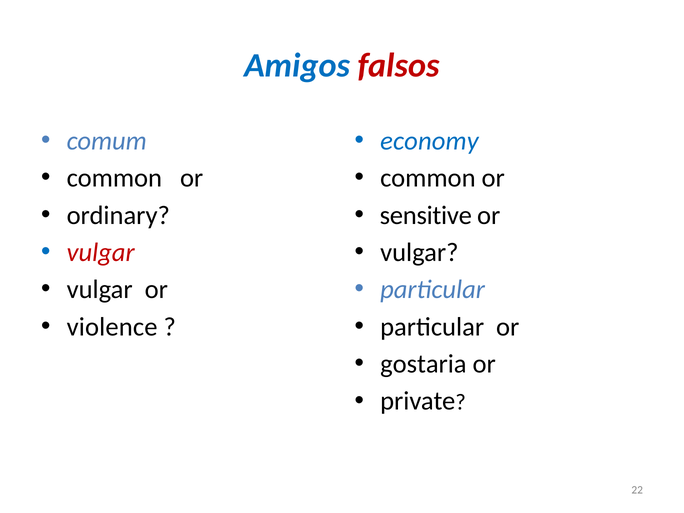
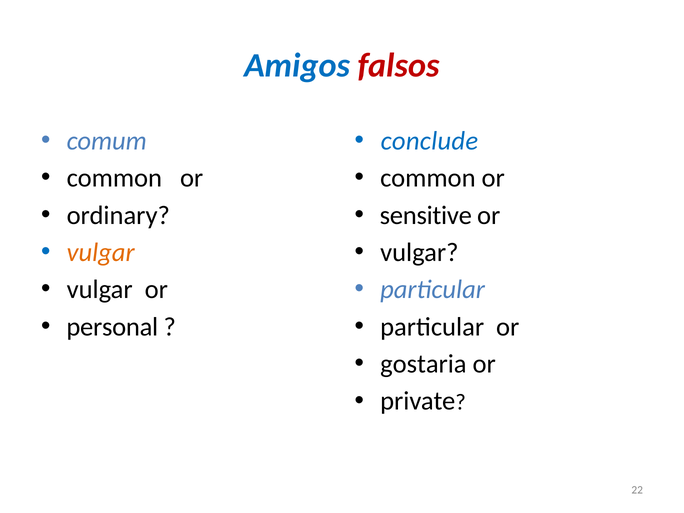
economy: economy -> conclude
vulgar at (101, 252) colour: red -> orange
violence: violence -> personal
